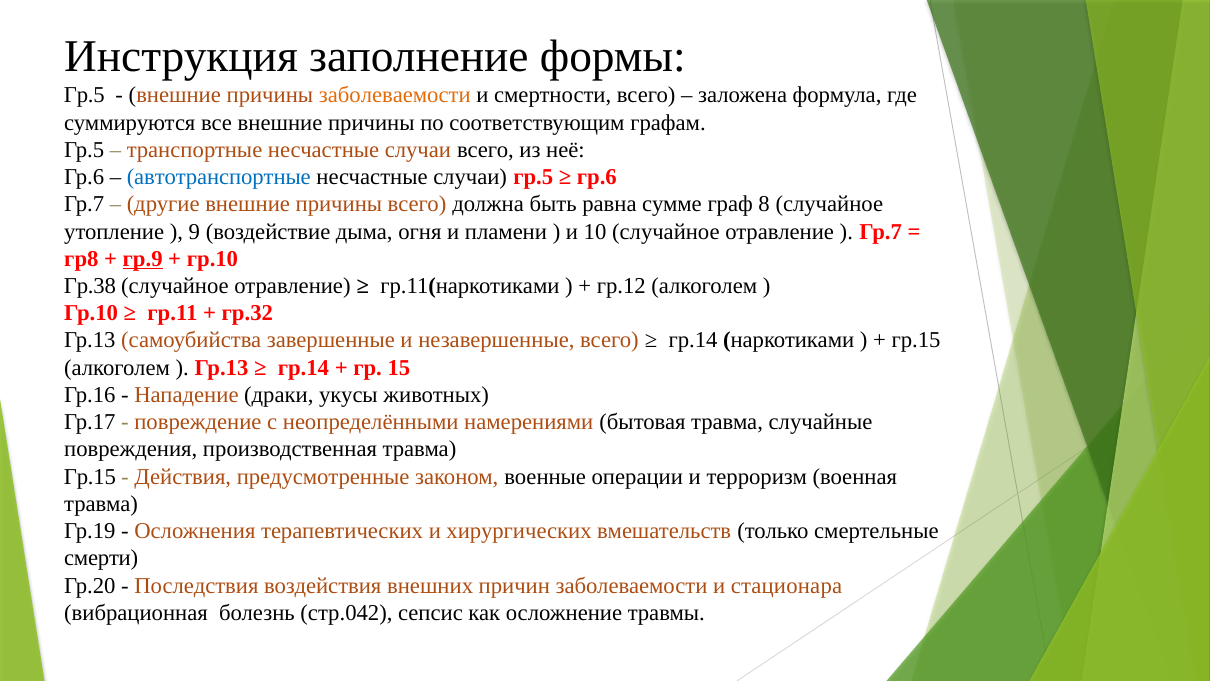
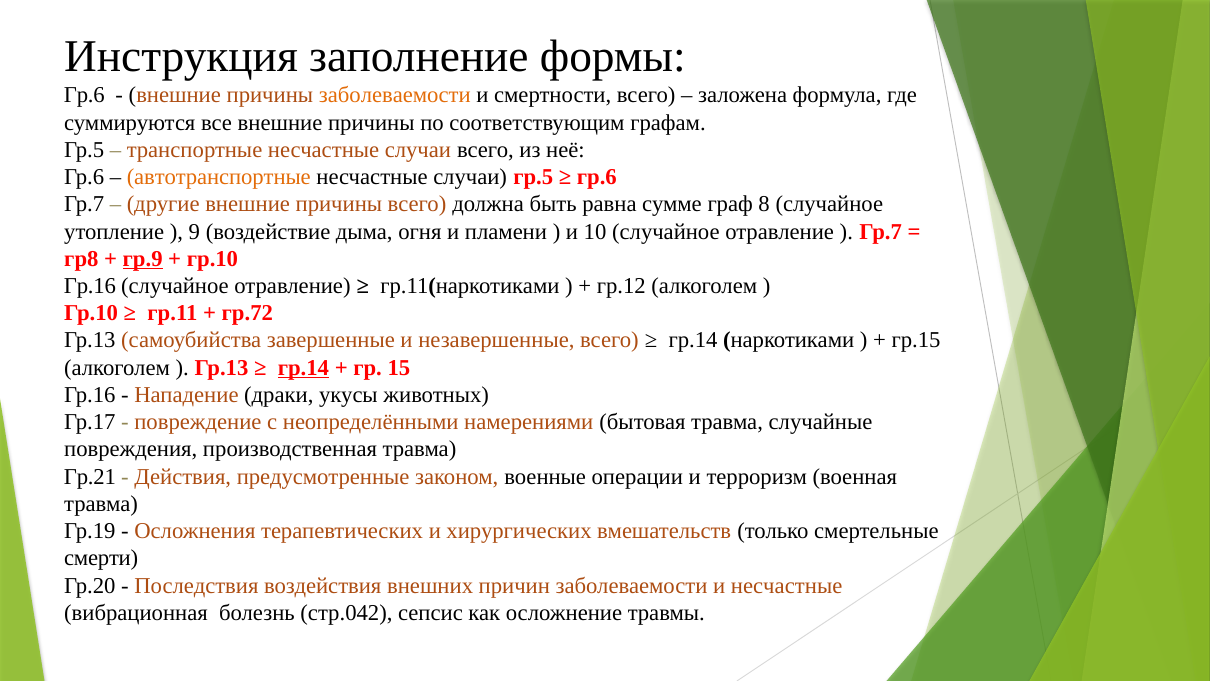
Гр.5 at (84, 95): Гр.5 -> Гр.6
автотранспортные colour: blue -> orange
Гр.38 at (90, 286): Гр.38 -> Гр.16
гр.32: гр.32 -> гр.72
гр.14 at (303, 368) underline: none -> present
Гр.15 at (90, 476): Гр.15 -> Гр.21
и стационара: стационара -> несчастные
